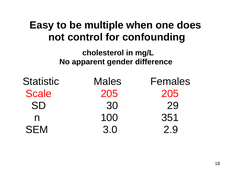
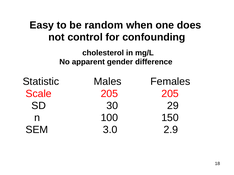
multiple: multiple -> random
351: 351 -> 150
